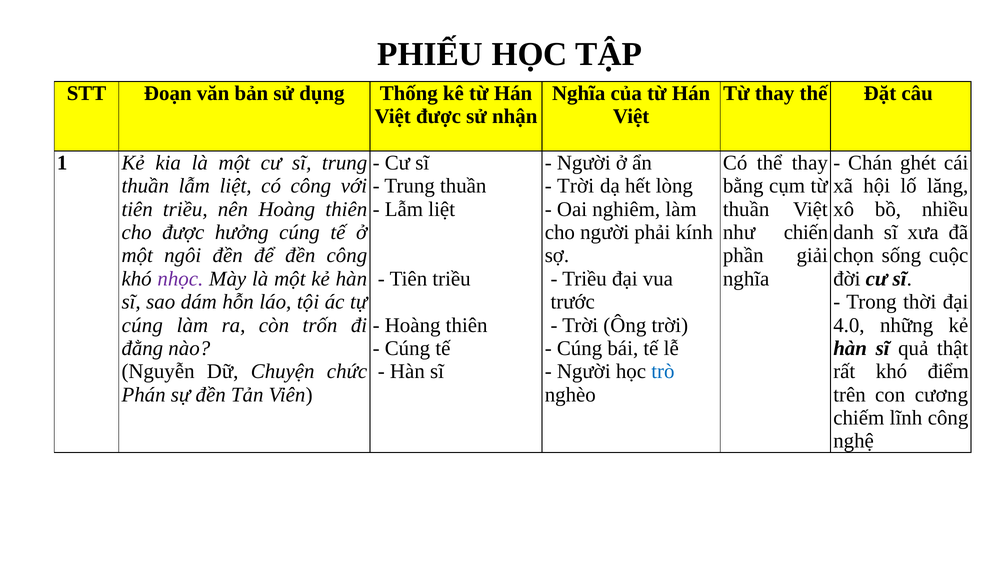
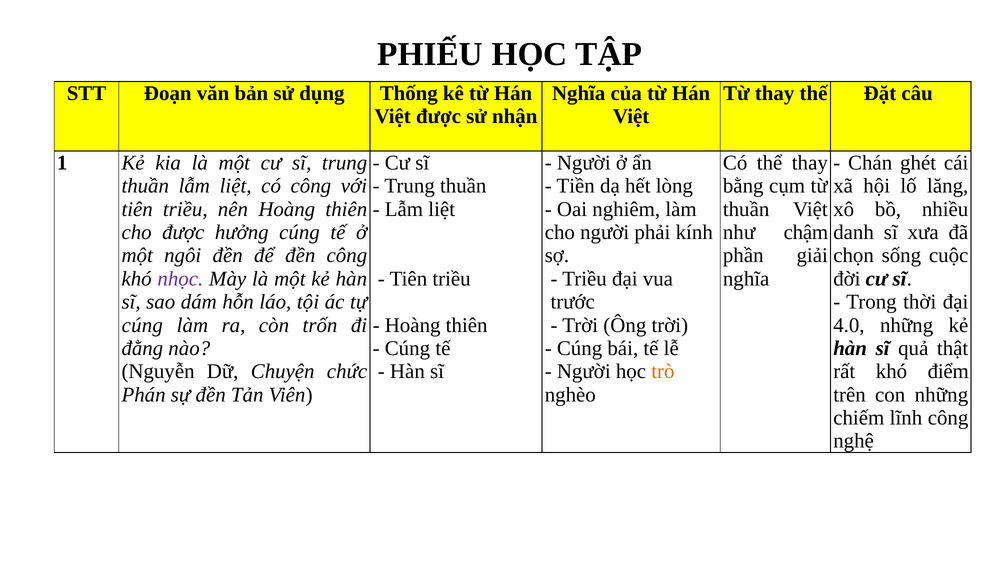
Trời at (576, 186): Trời -> Tiền
chiến: chiến -> chậm
trò colour: blue -> orange
con cương: cương -> những
